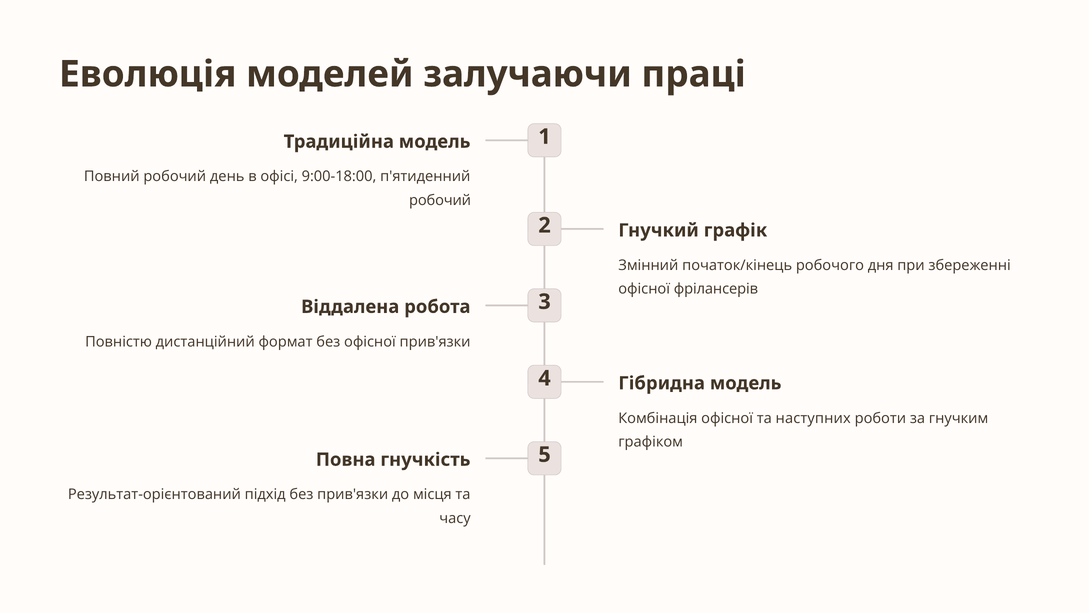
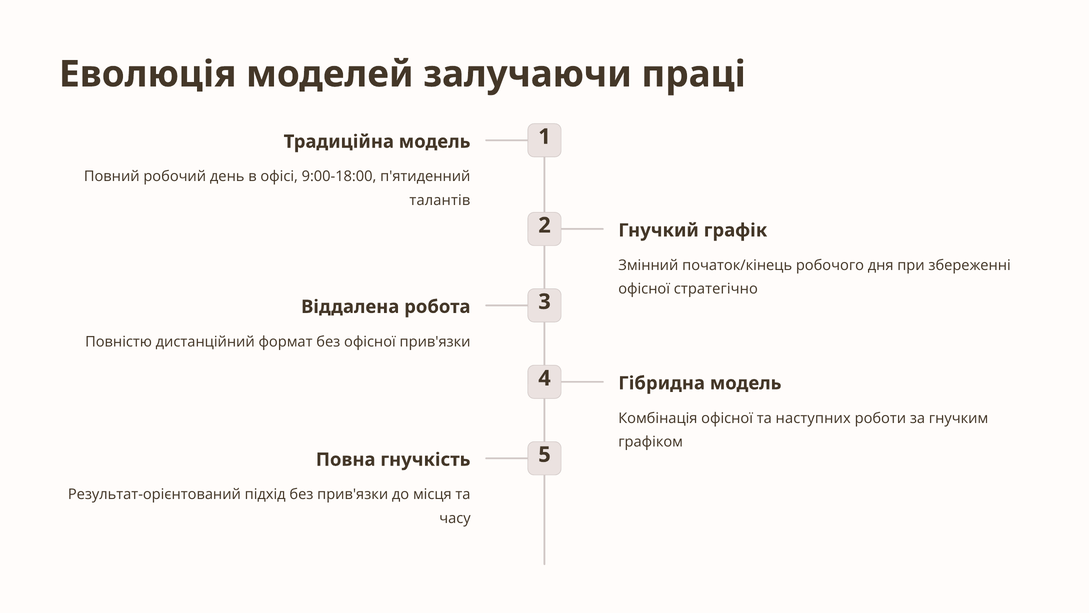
робочий at (440, 200): робочий -> талантів
фрілансерів: фрілансерів -> стратегічно
